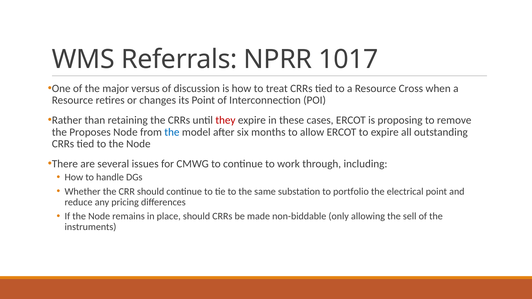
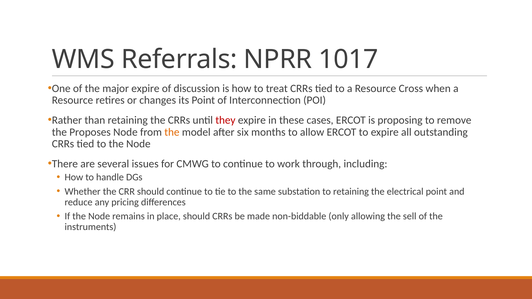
major versus: versus -> expire
the at (172, 132) colour: blue -> orange
to portfolio: portfolio -> retaining
